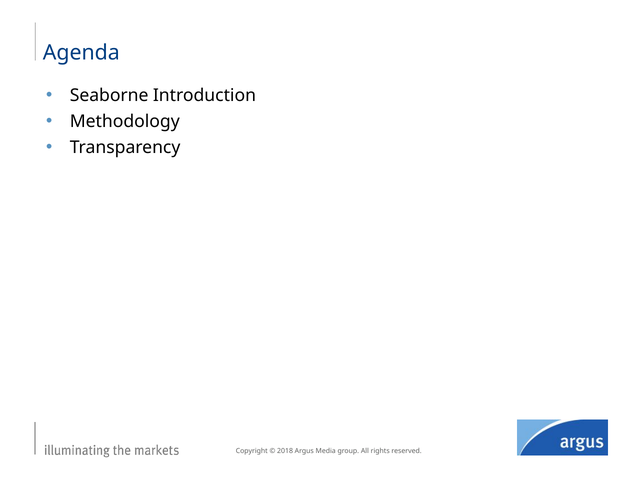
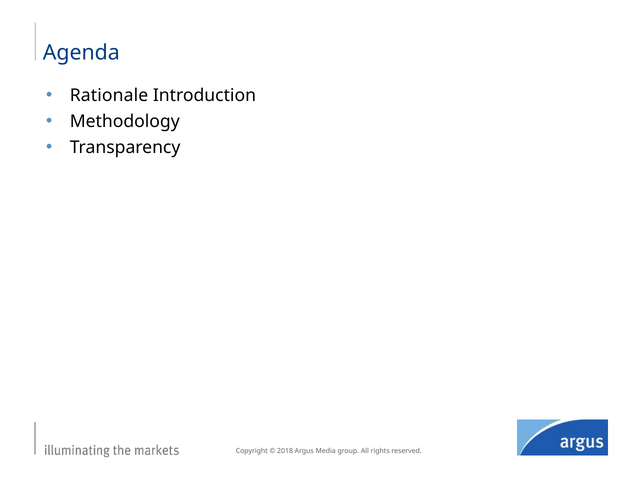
Seaborne: Seaborne -> Rationale
